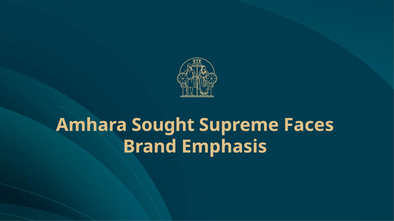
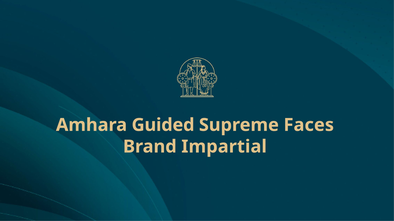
Sought: Sought -> Guided
Emphasis: Emphasis -> Impartial
